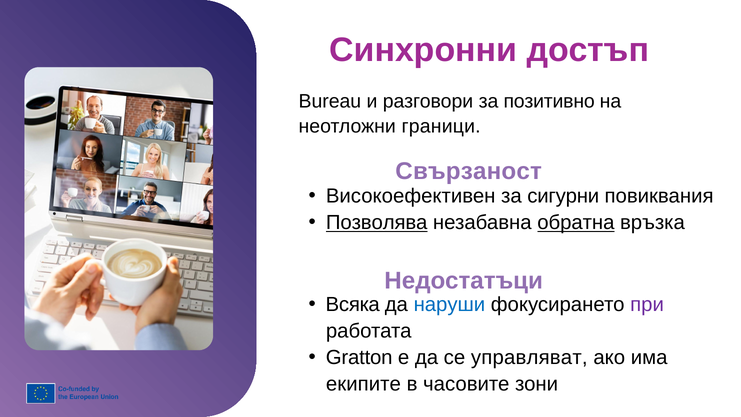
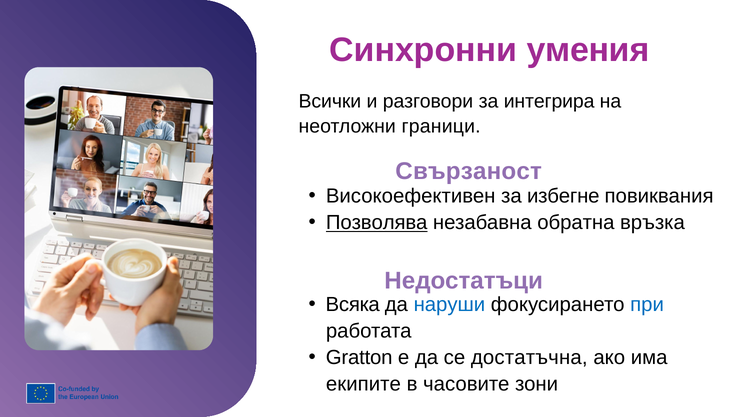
достъп: достъп -> умения
Bureau: Bureau -> Всички
позитивно: позитивно -> интегрира
сигурни: сигурни -> избегне
обратна underline: present -> none
при colour: purple -> blue
управляват: управляват -> достатъчна
